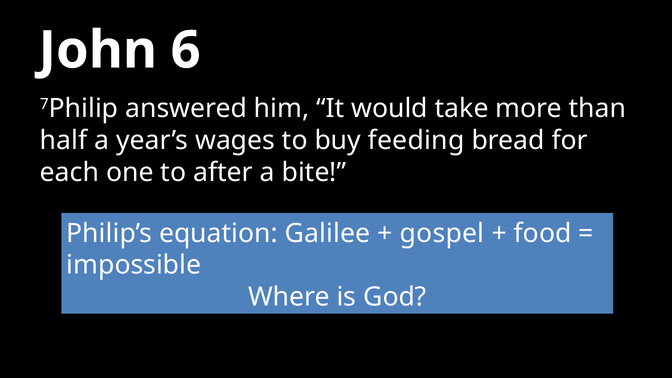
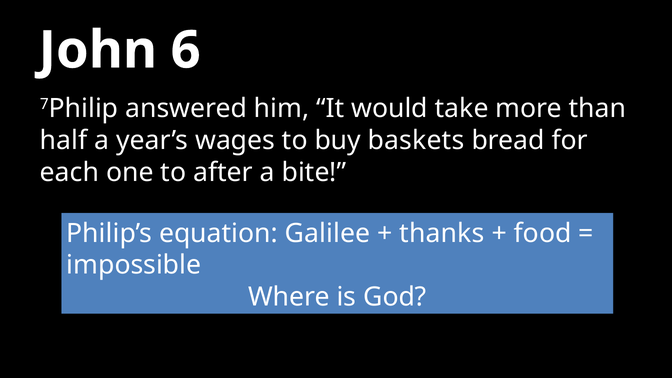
feeding: feeding -> baskets
gospel: gospel -> thanks
